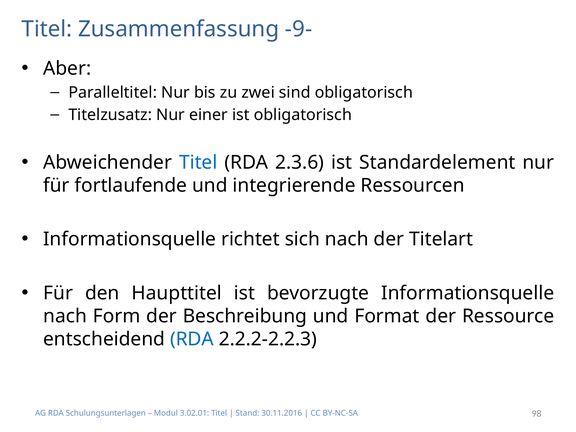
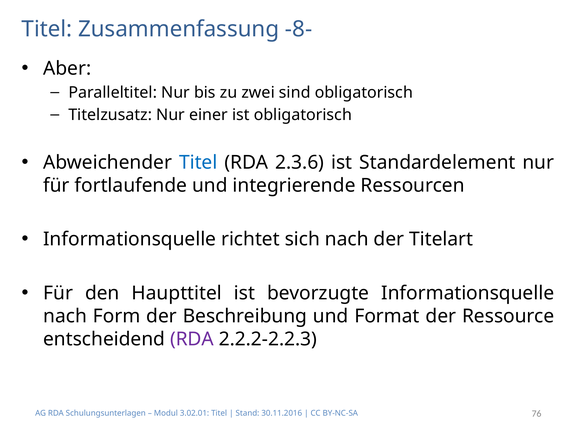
-9-: -9- -> -8-
RDA at (192, 339) colour: blue -> purple
98: 98 -> 76
